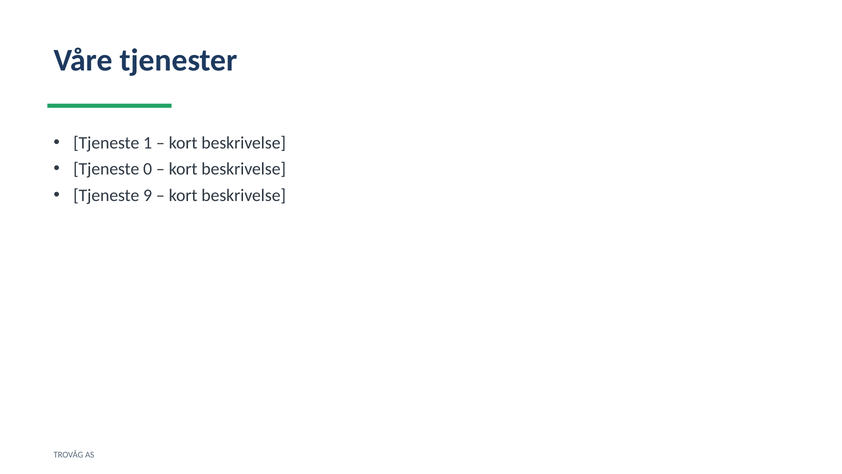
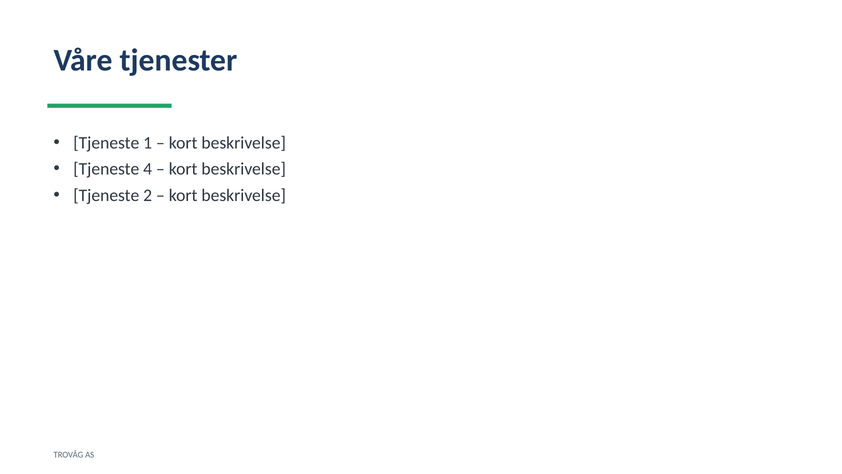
0: 0 -> 4
9: 9 -> 2
